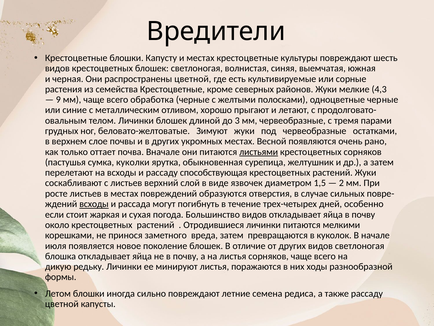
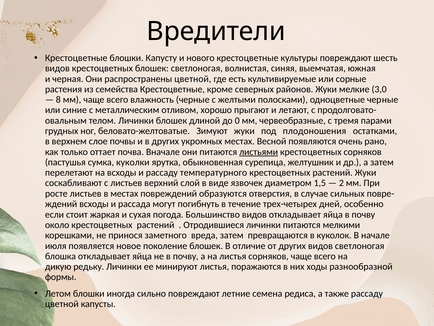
и местах: местах -> нового
4,3: 4,3 -> 3,0
9: 9 -> 8
обработка: обработка -> влажность
3: 3 -> 0
под червеобразные: червеобразные -> плодоношения
способствующая: способствующая -> температурного
всходы at (94, 204) underline: present -> none
